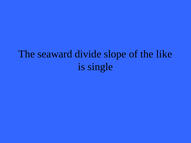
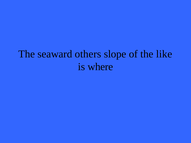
divide: divide -> others
single: single -> where
